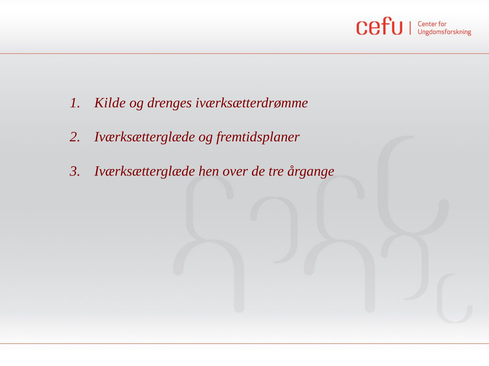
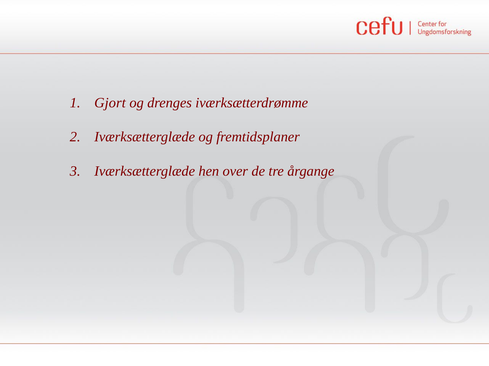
Kilde: Kilde -> Gjort
